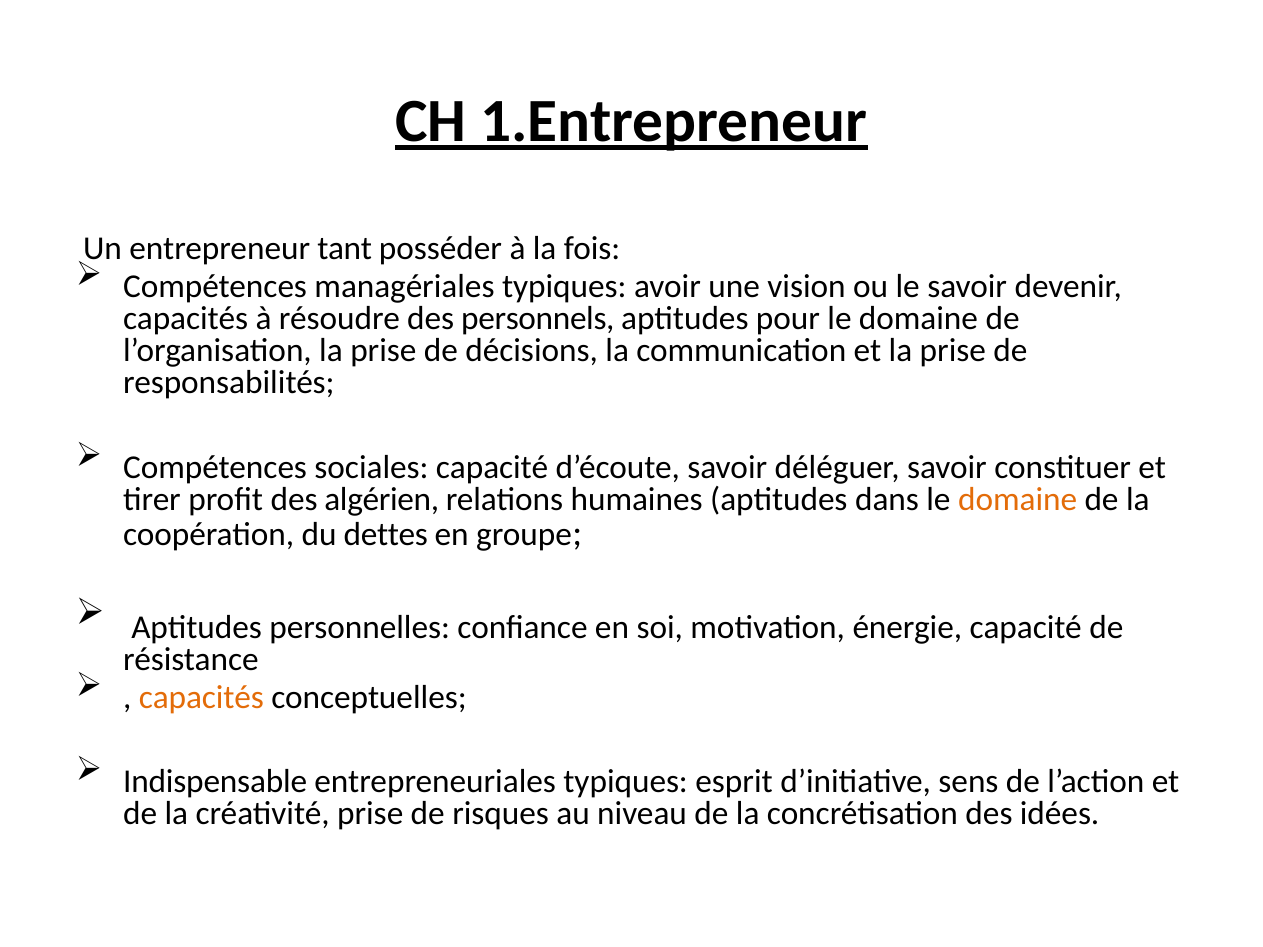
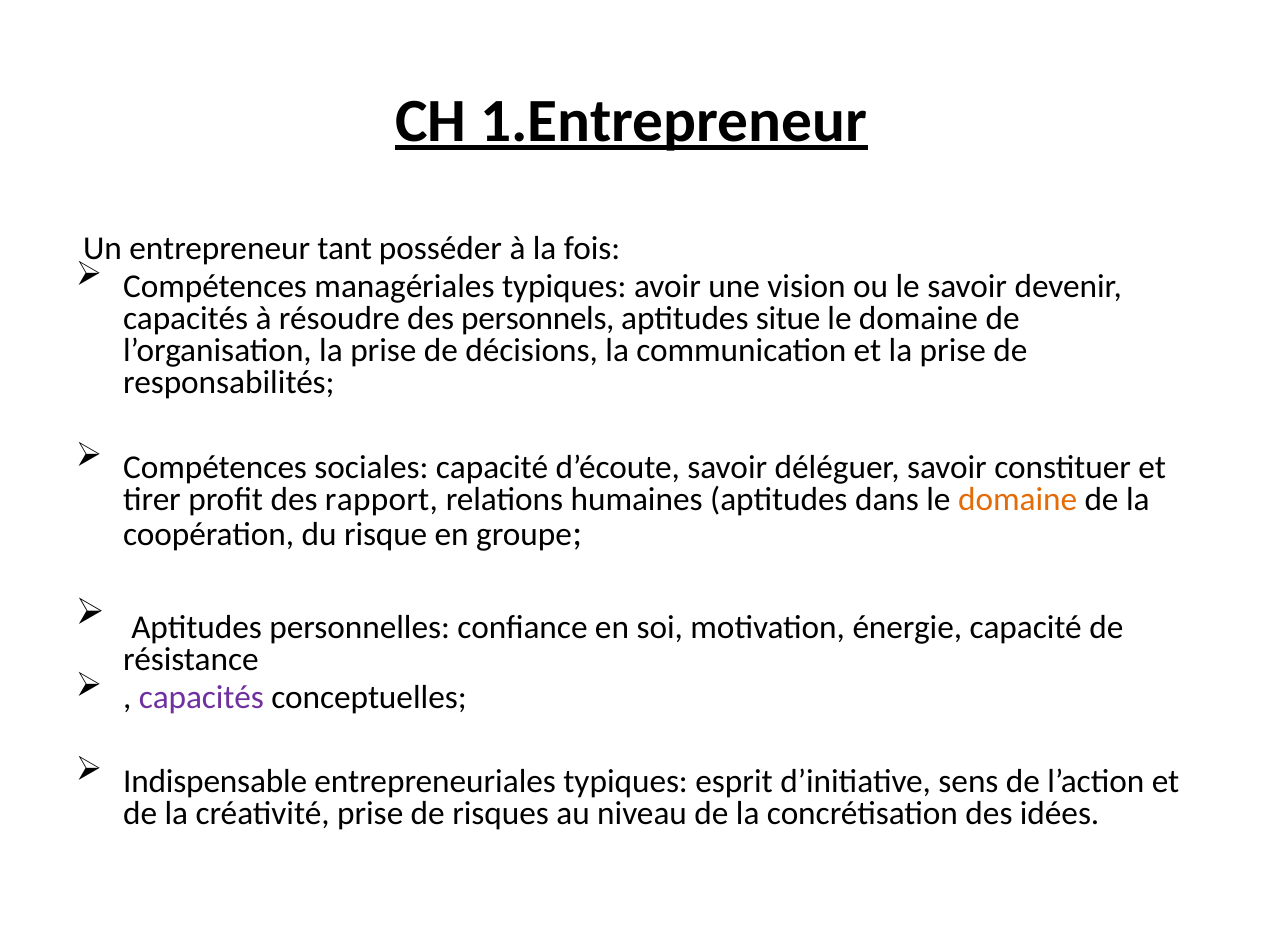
pour: pour -> situe
algérien: algérien -> rapport
dettes: dettes -> risque
capacités at (201, 698) colour: orange -> purple
